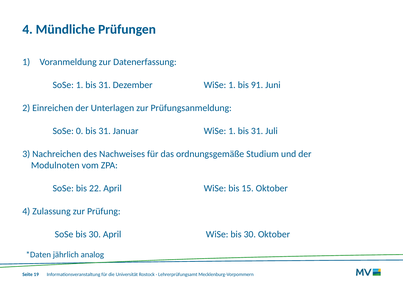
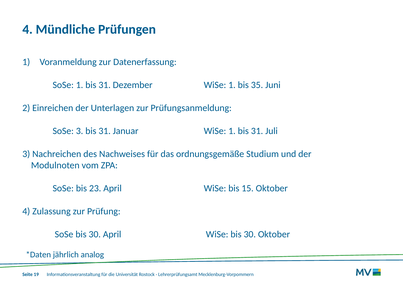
91: 91 -> 35
SoSe 0: 0 -> 3
22: 22 -> 23
